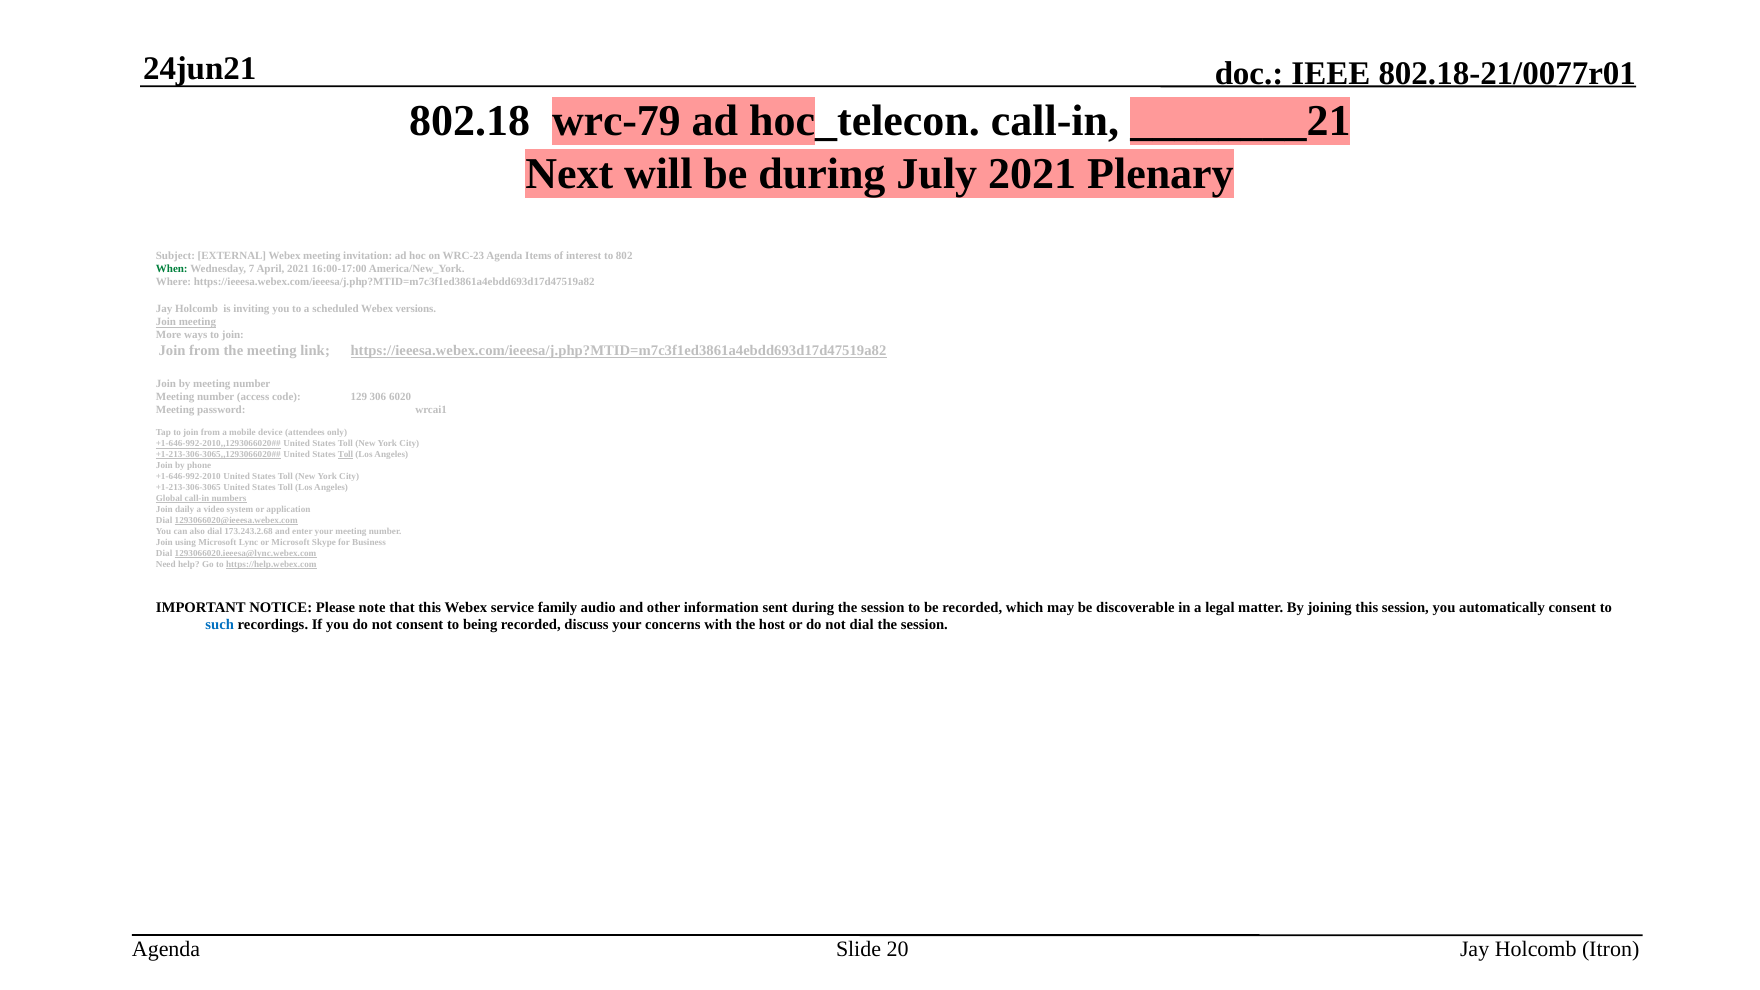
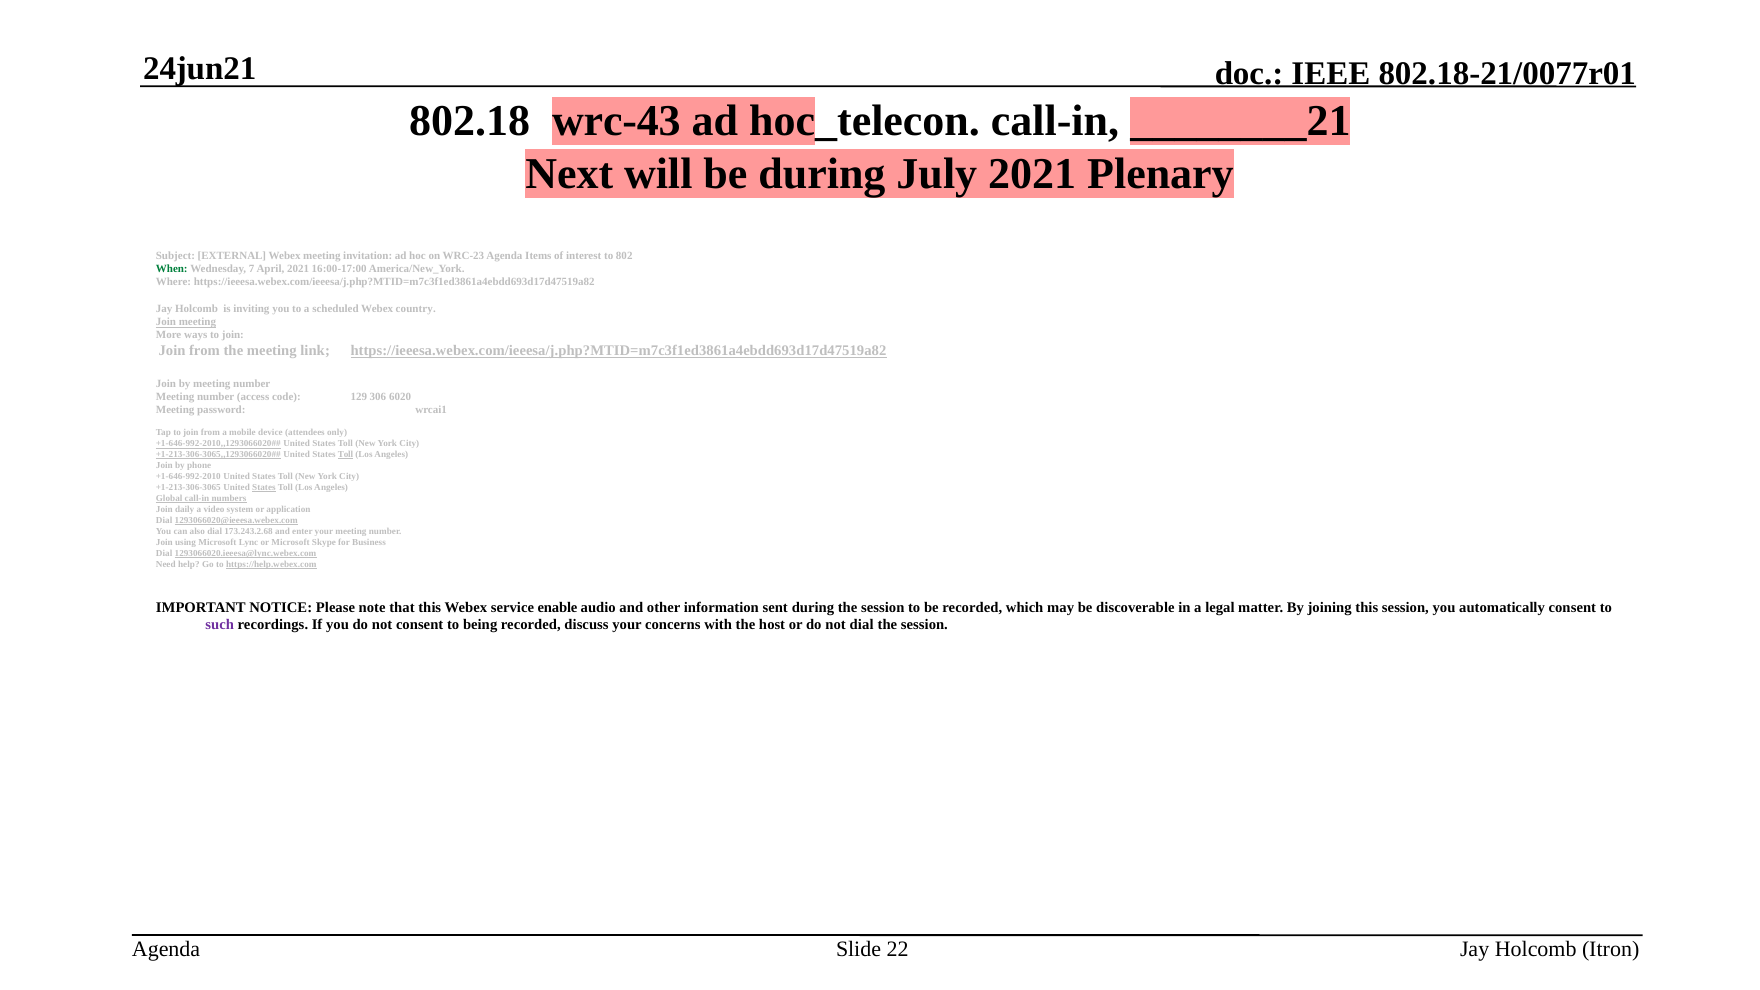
wrc-79: wrc-79 -> wrc-43
versions: versions -> country
States at (264, 488) underline: none -> present
family: family -> enable
such colour: blue -> purple
20: 20 -> 22
